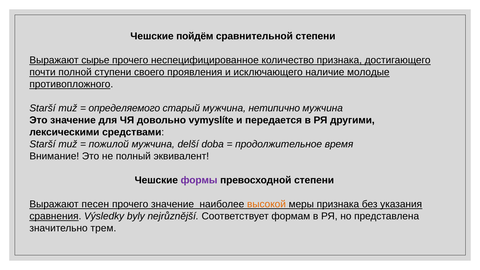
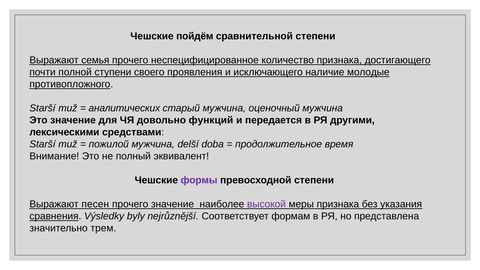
сырье: сырье -> семья
определяемого: определяемого -> аналитических
нетипично: нетипично -> оценочный
vymyslíte: vymyslíte -> функций
высокой colour: orange -> purple
